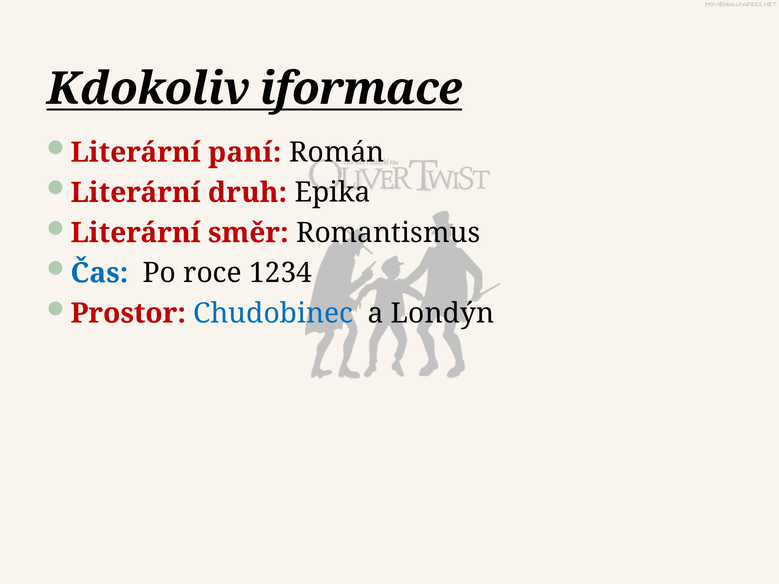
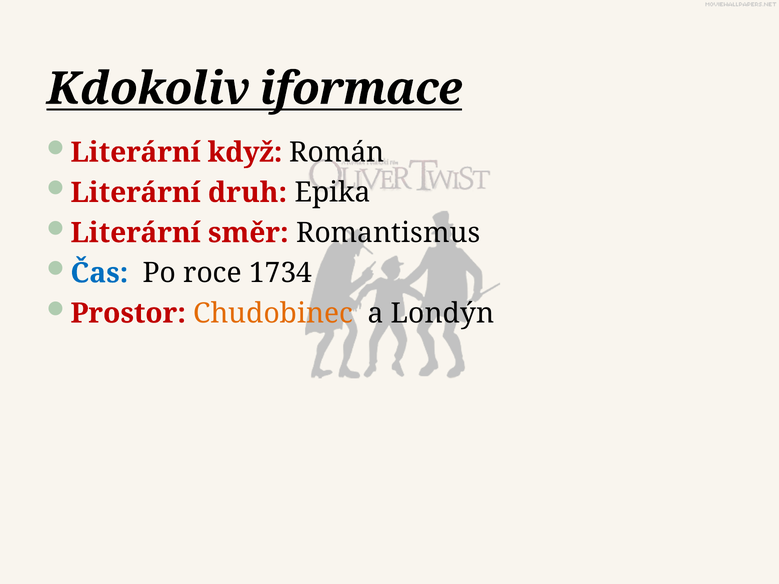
paní: paní -> když
1234: 1234 -> 1734
Chudobinec colour: blue -> orange
